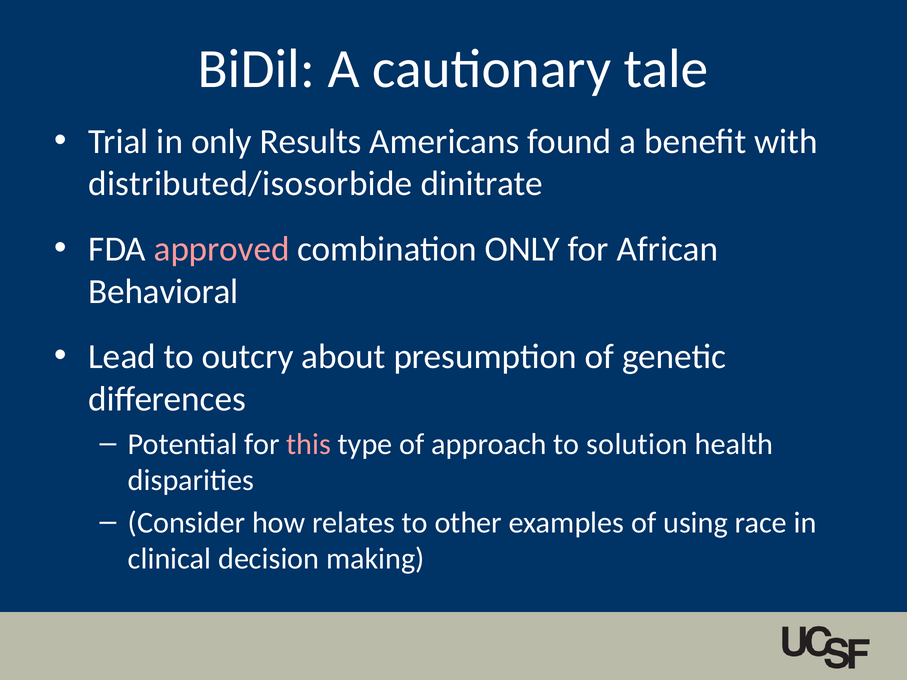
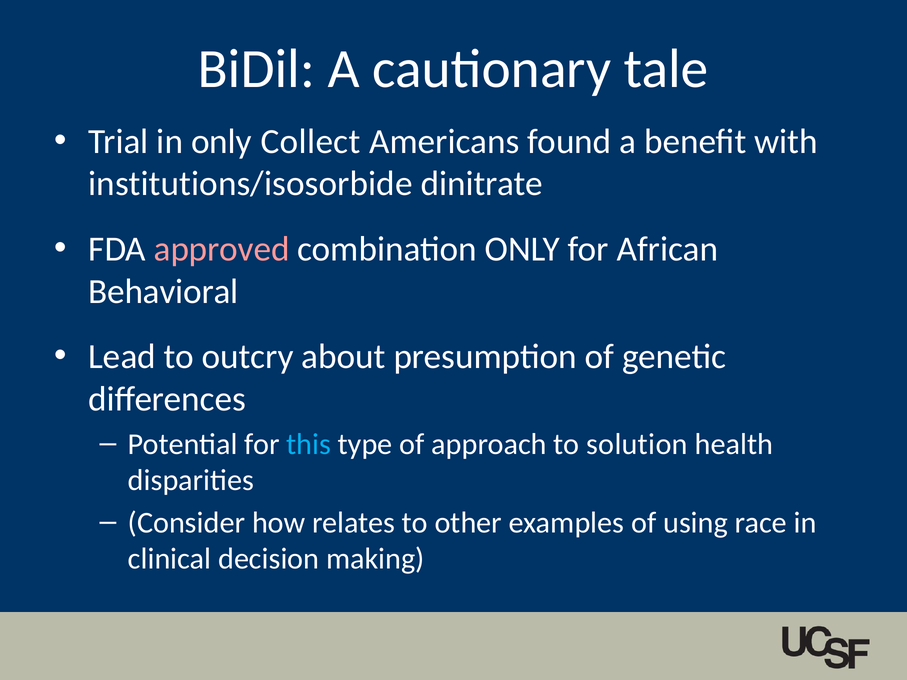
Results: Results -> Collect
distributed/isosorbide: distributed/isosorbide -> institutions/isosorbide
this colour: pink -> light blue
